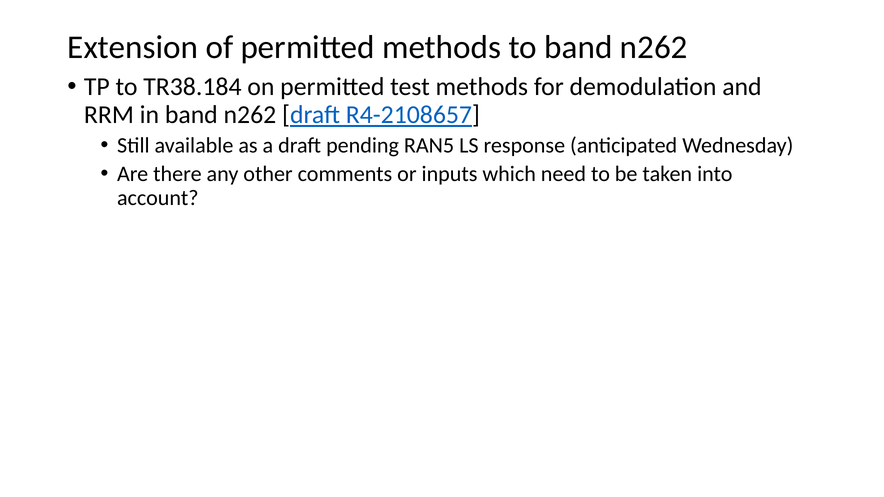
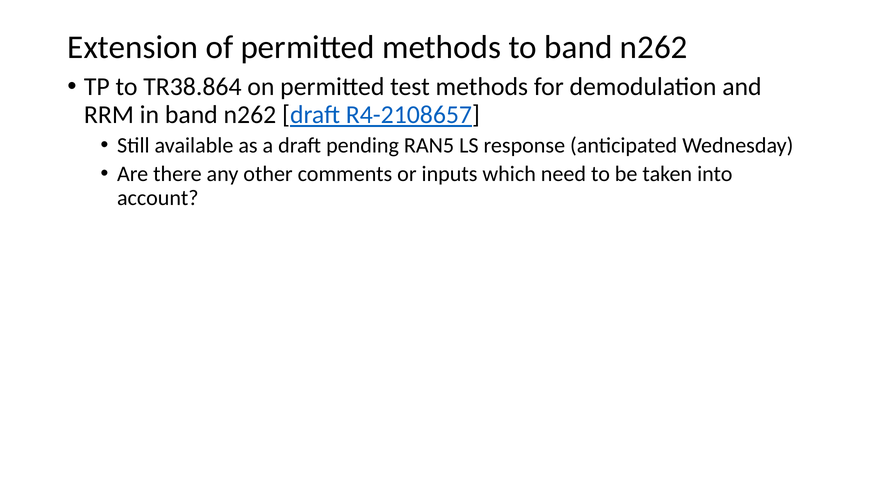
TR38.184: TR38.184 -> TR38.864
